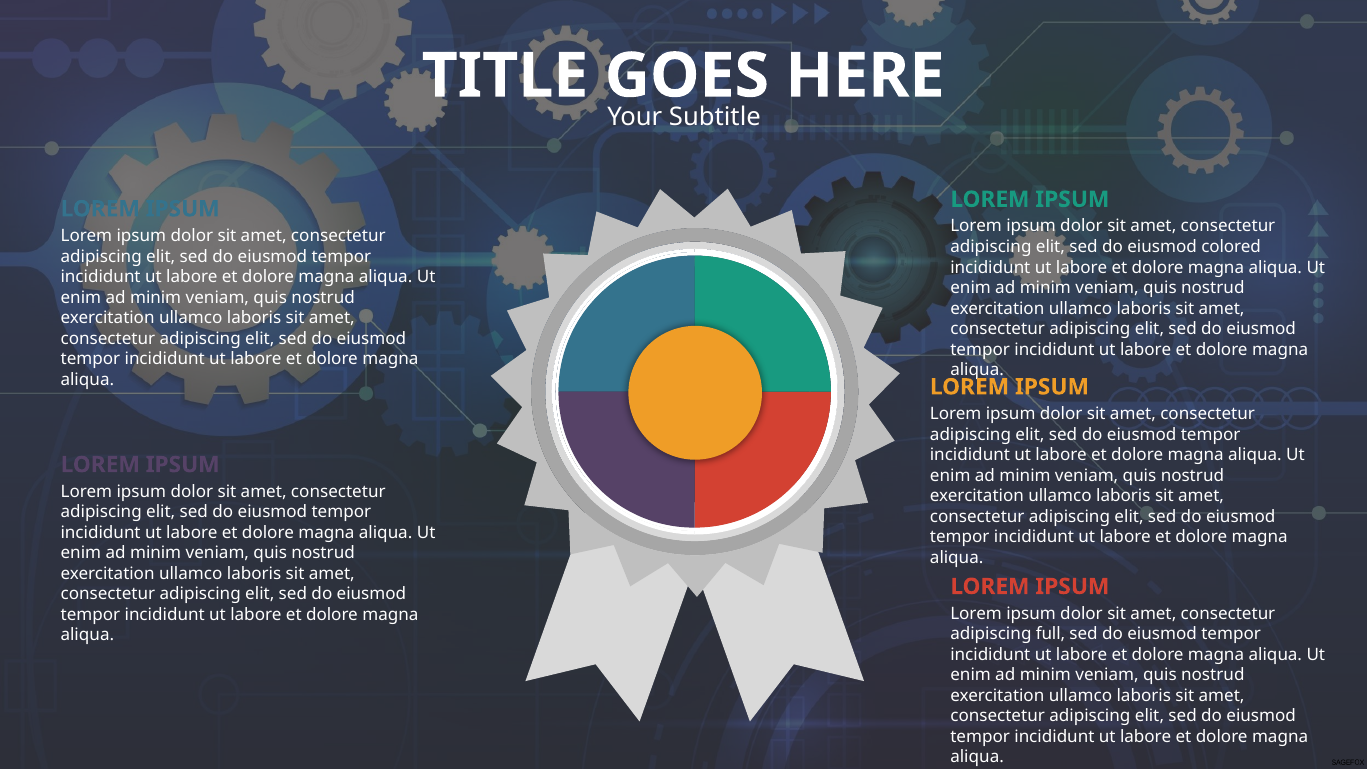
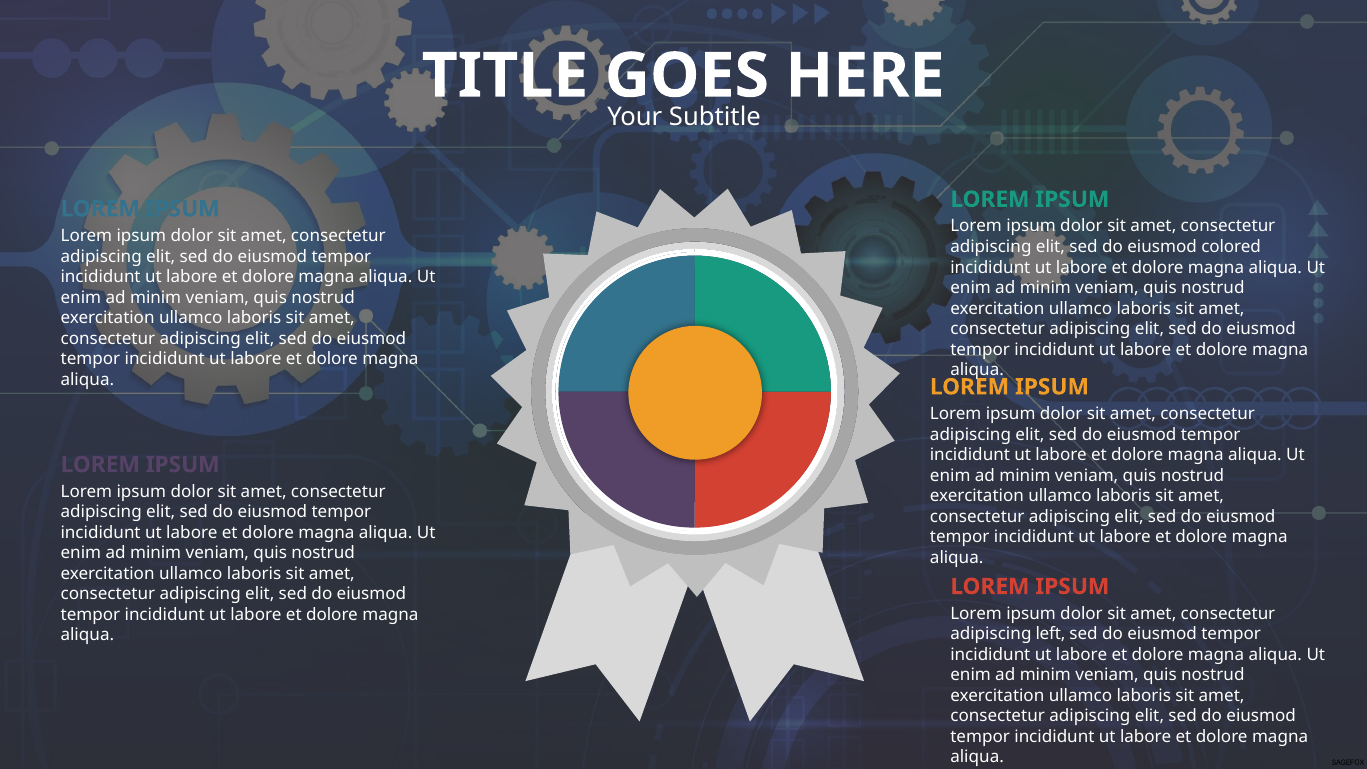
full: full -> left
